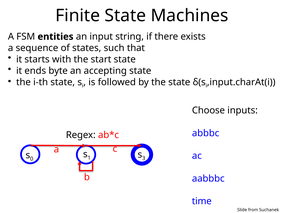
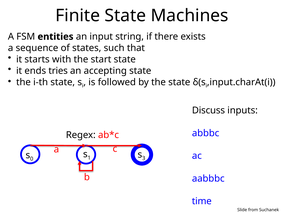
byte: byte -> tries
Choose: Choose -> Discuss
